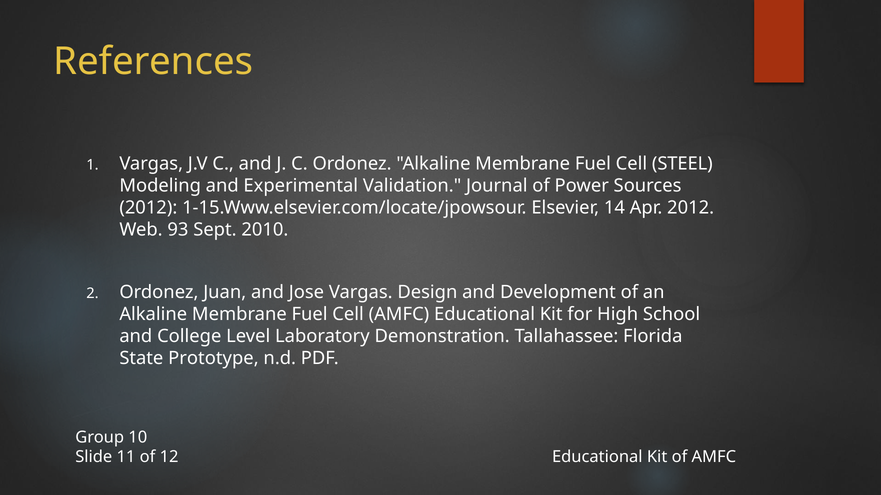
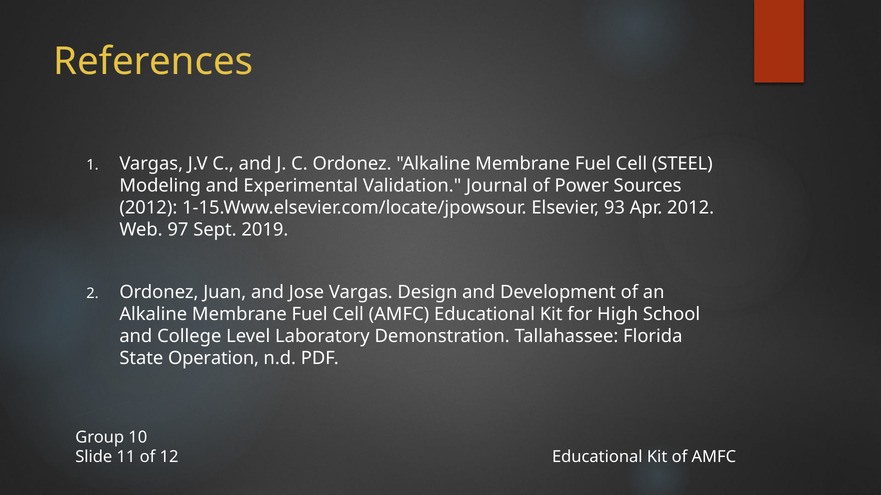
14: 14 -> 93
93: 93 -> 97
2010: 2010 -> 2019
Prototype: Prototype -> Operation
